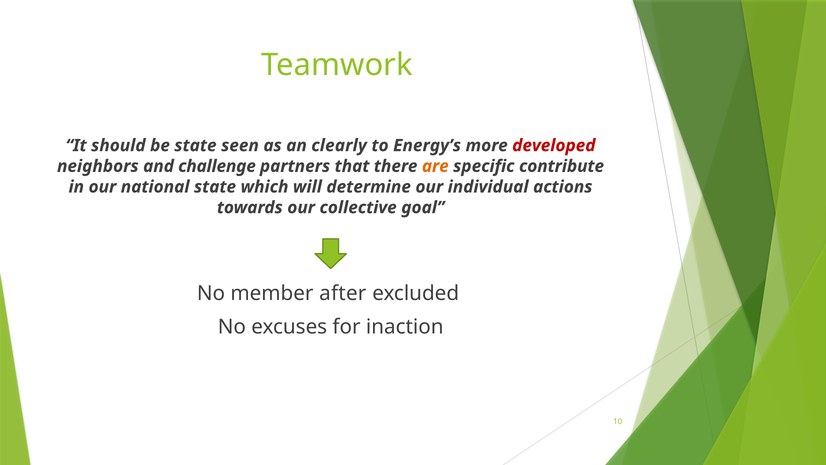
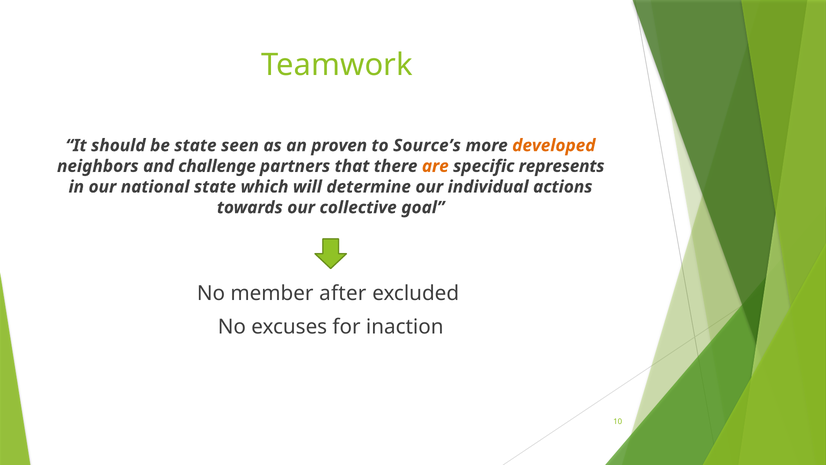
clearly: clearly -> proven
Energy’s: Energy’s -> Source’s
developed colour: red -> orange
contribute: contribute -> represents
